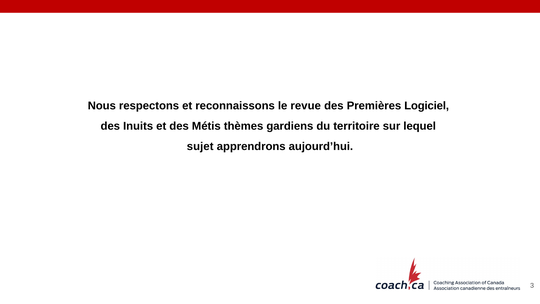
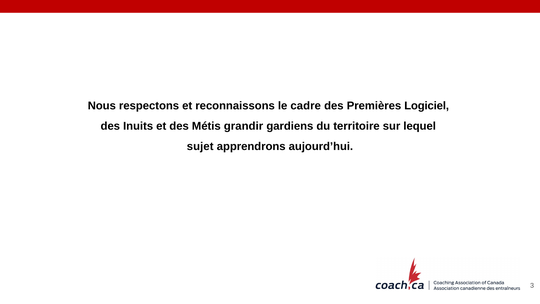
revue: revue -> cadre
thèmes: thèmes -> grandir
